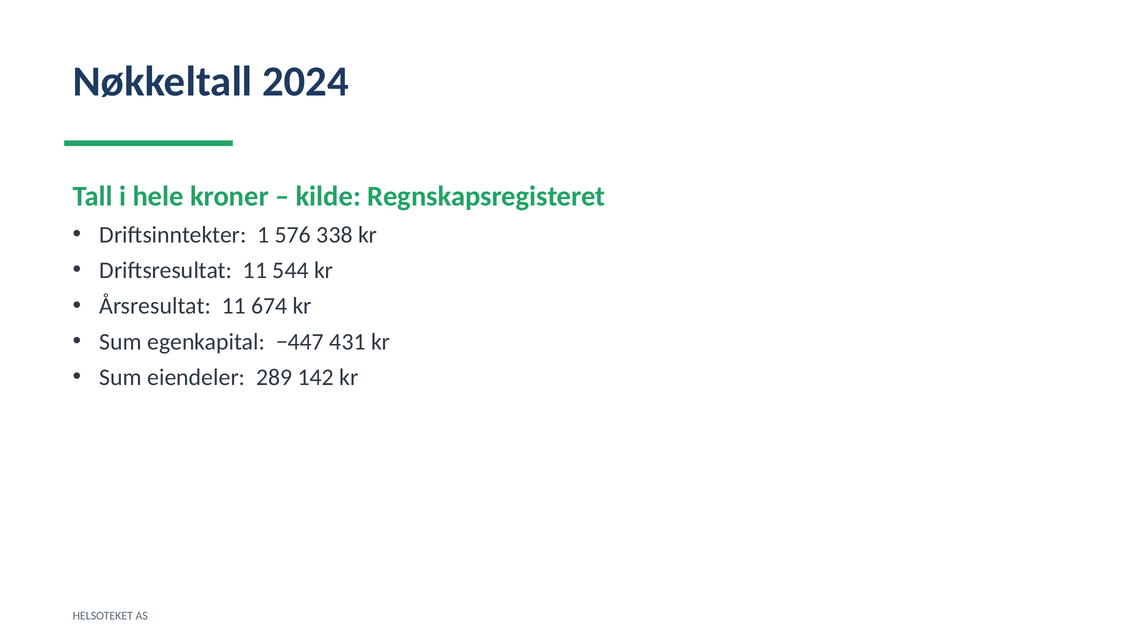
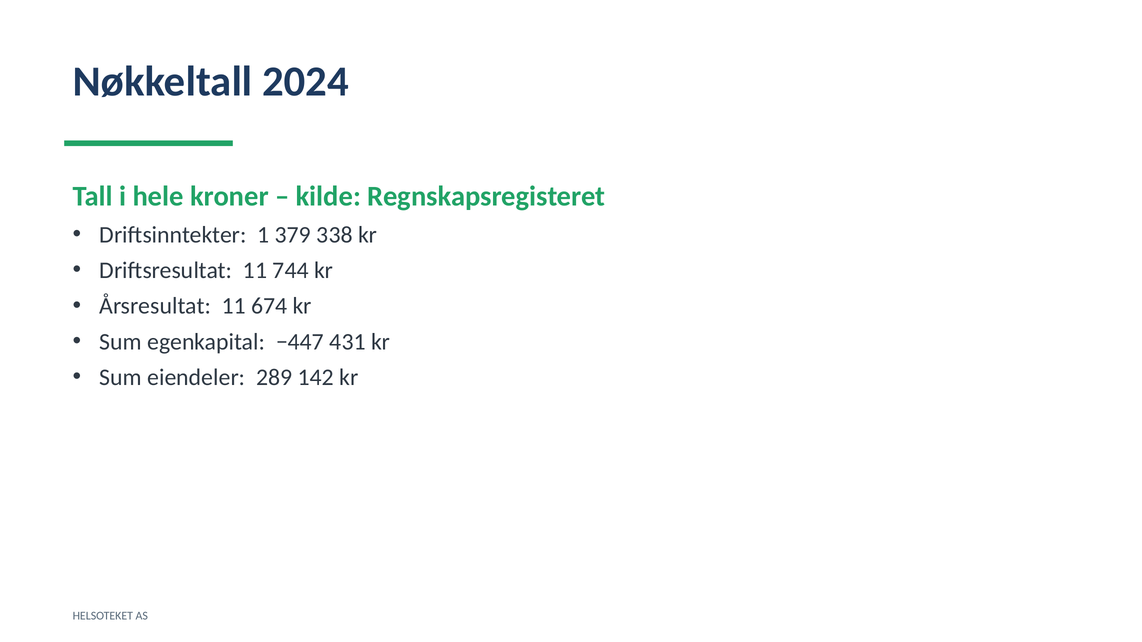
576: 576 -> 379
544: 544 -> 744
